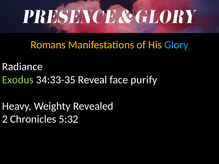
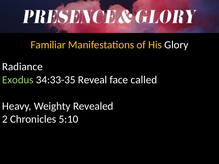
Romans: Romans -> Familiar
Glory colour: light blue -> white
purify: purify -> called
5:32: 5:32 -> 5:10
